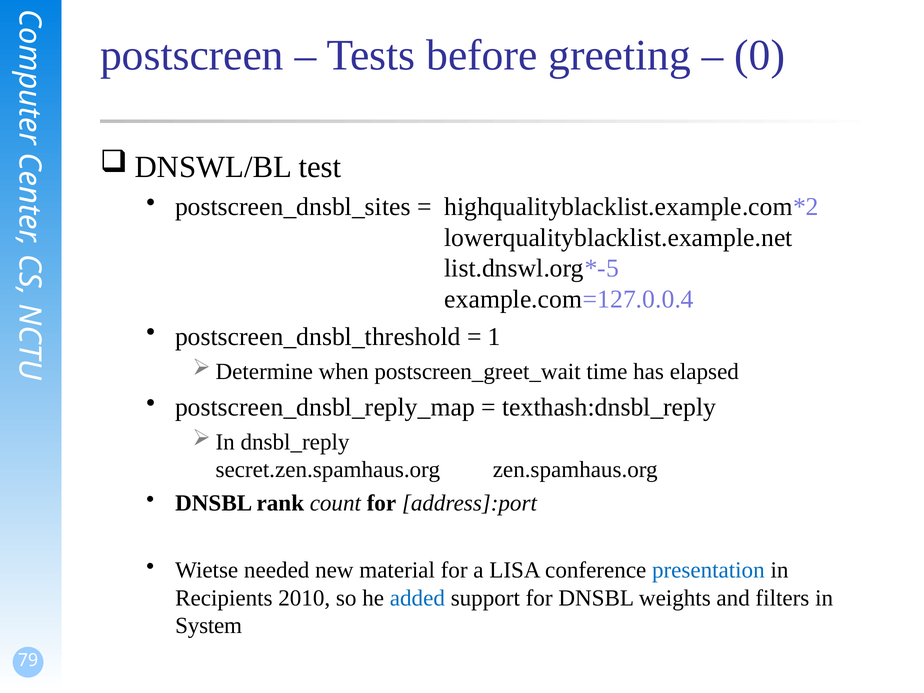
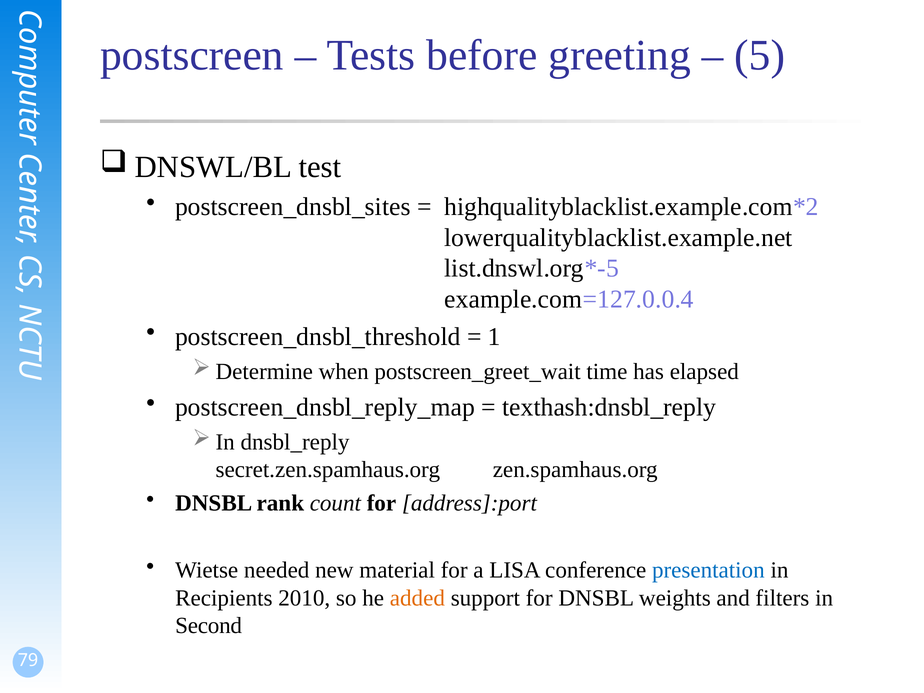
0: 0 -> 5
added colour: blue -> orange
System: System -> Second
